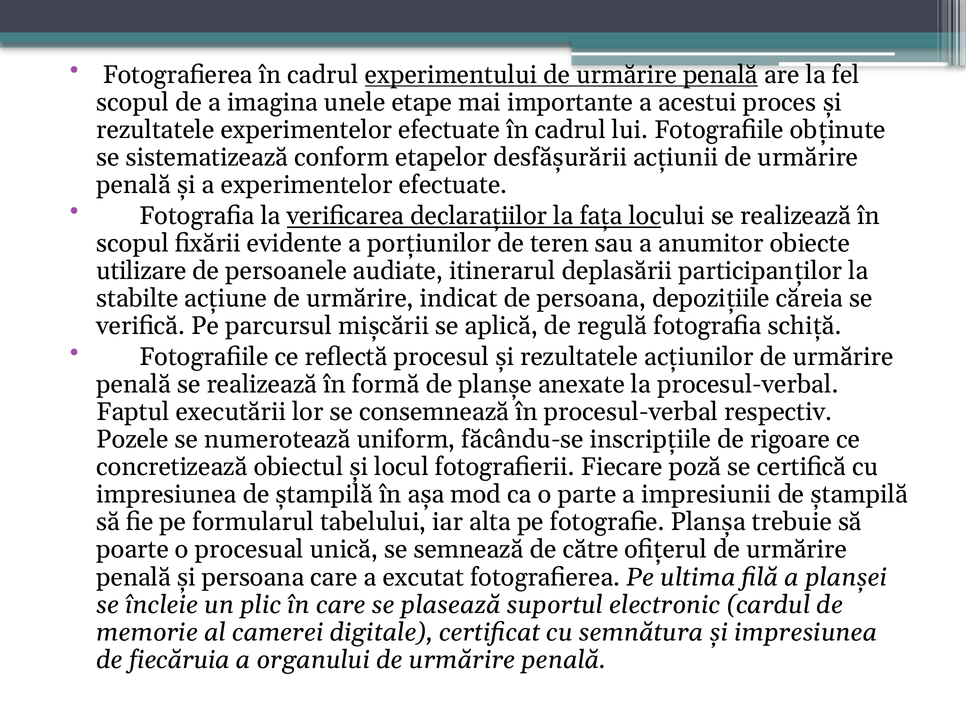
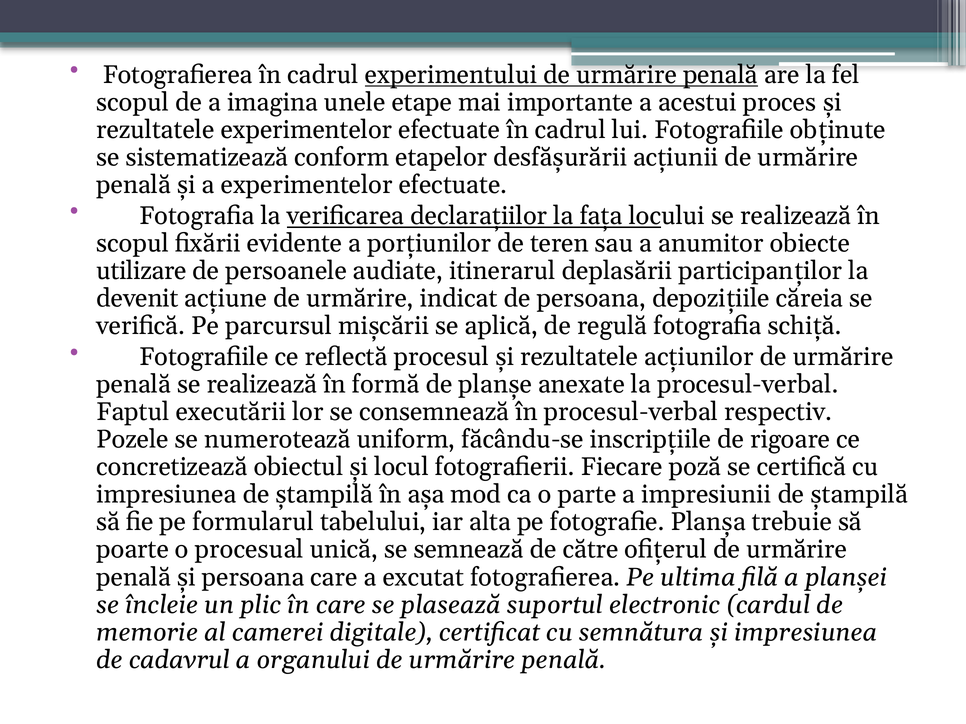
stabilte: stabilte -> devenit
fiecăruia: fiecăruia -> cadavrul
